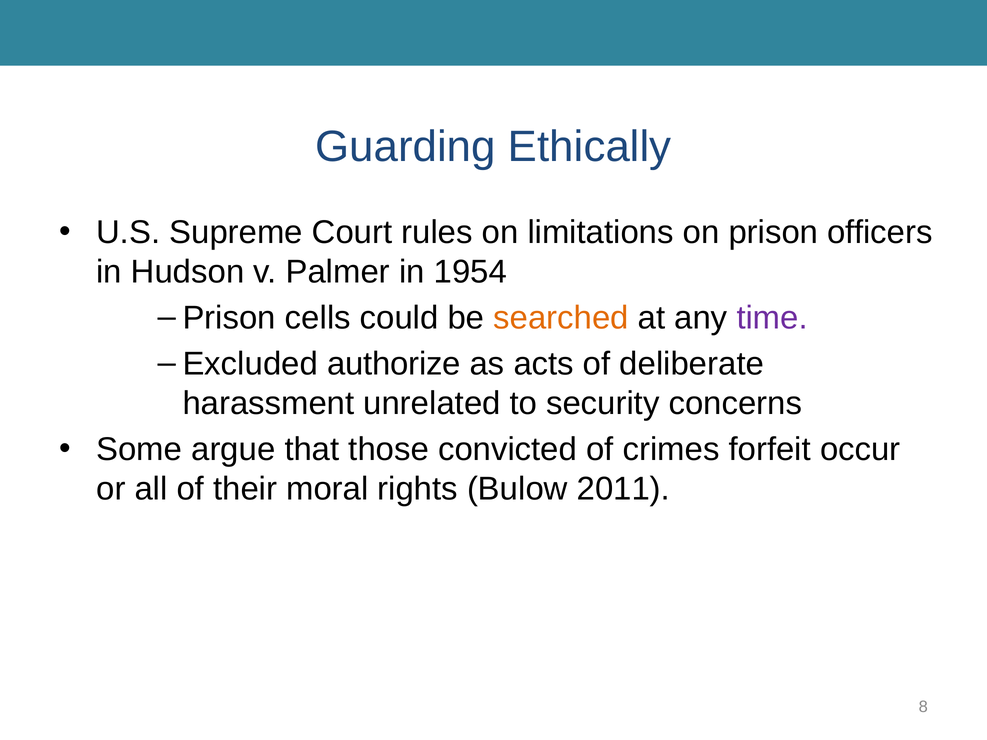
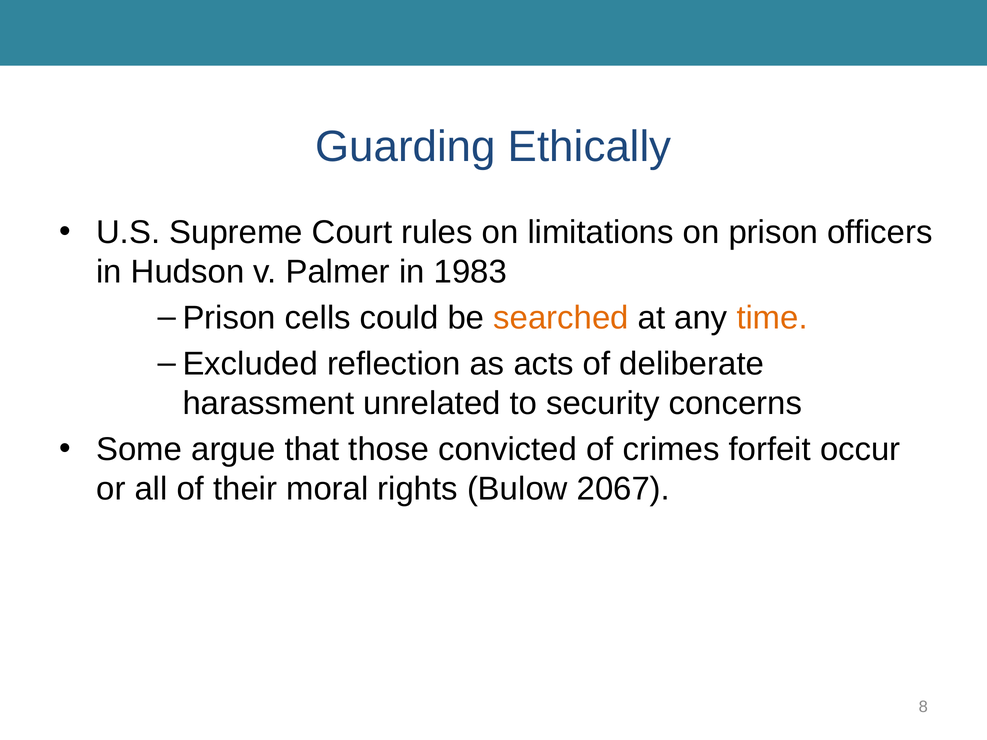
1954: 1954 -> 1983
time colour: purple -> orange
authorize: authorize -> reflection
2011: 2011 -> 2067
